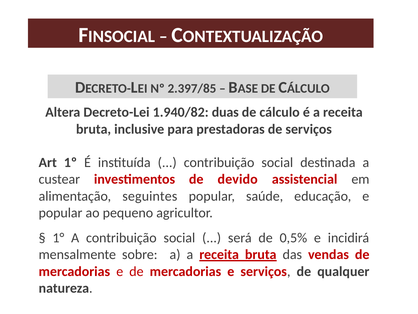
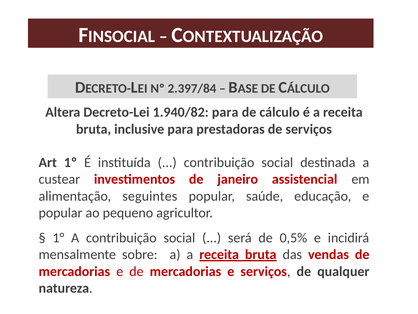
2.397/85: 2.397/85 -> 2.397/84
1.940/82 duas: duas -> para
devido: devido -> janeiro
